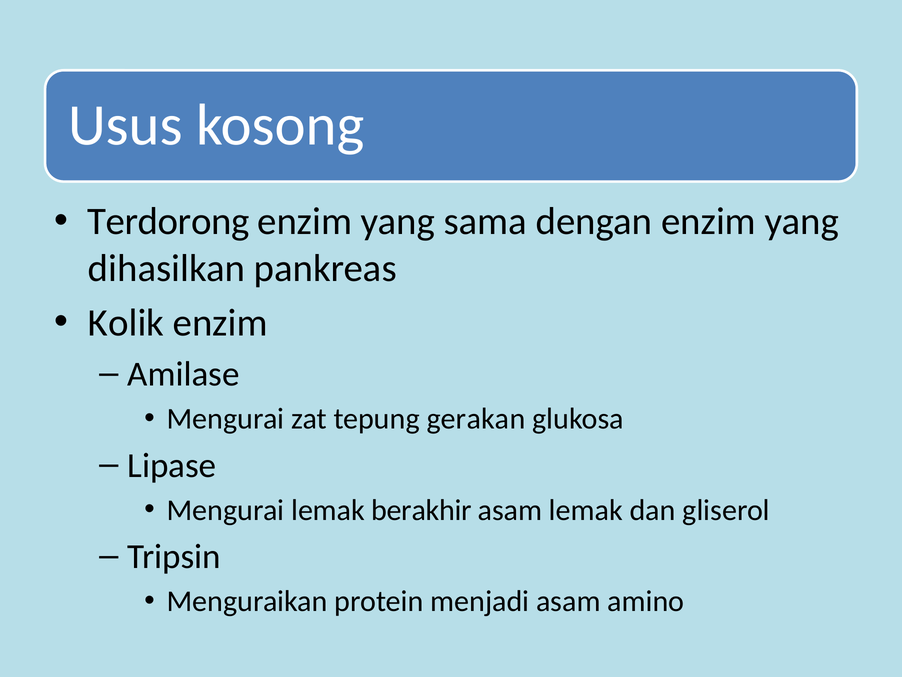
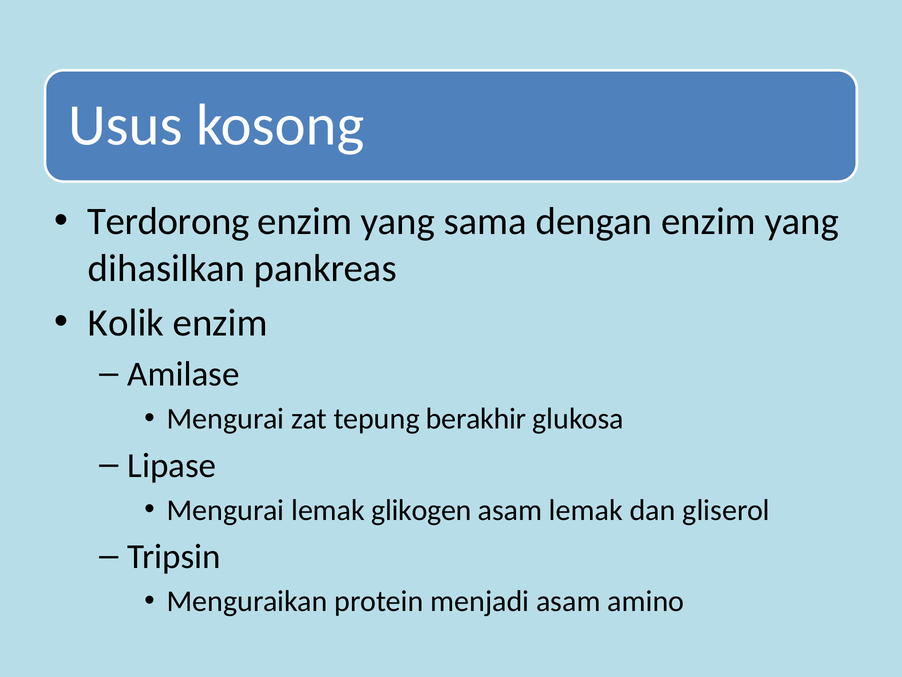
gerakan: gerakan -> berakhir
berakhir: berakhir -> glikogen
